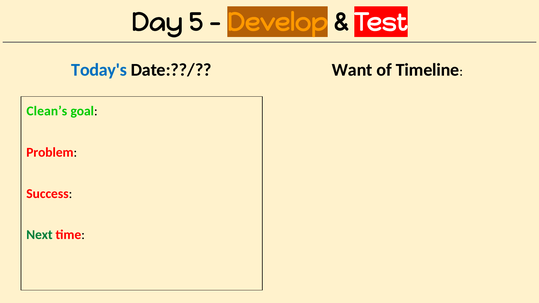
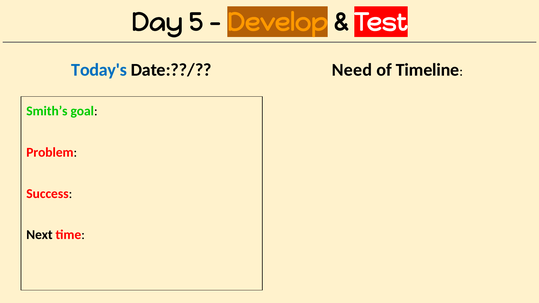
Want: Want -> Need
Clean’s: Clean’s -> Smith’s
Next colour: green -> black
